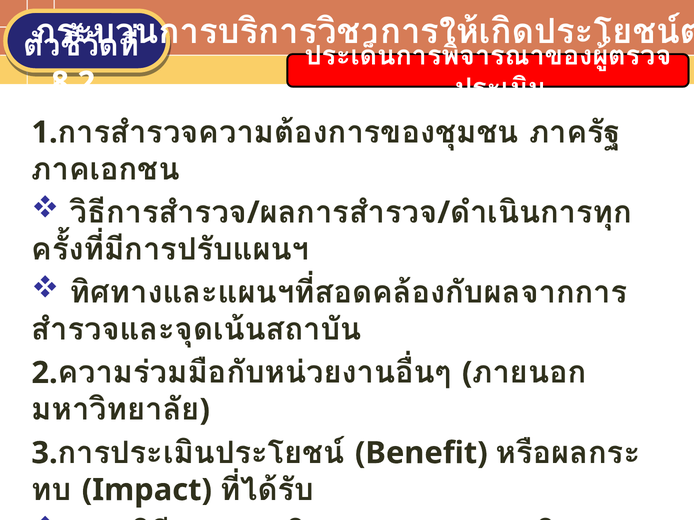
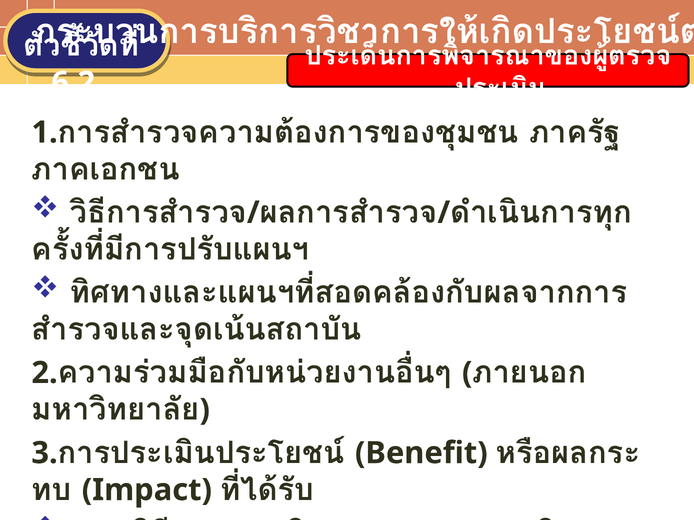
8.2: 8.2 -> 6.2
